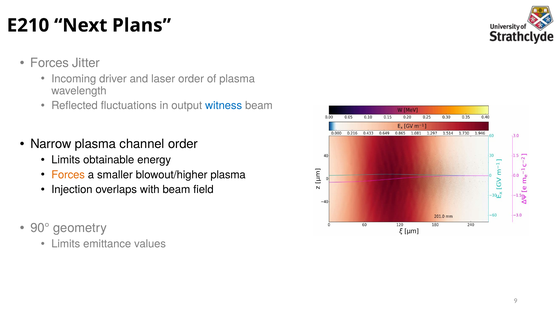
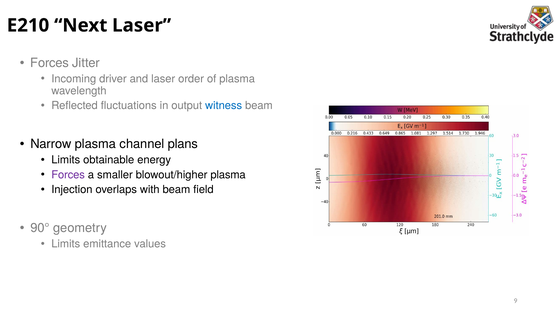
Next Plans: Plans -> Laser
channel order: order -> plans
Forces at (68, 175) colour: orange -> purple
